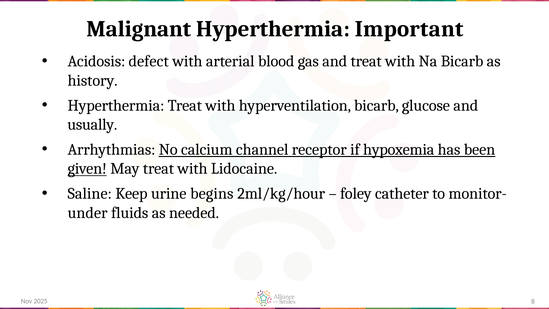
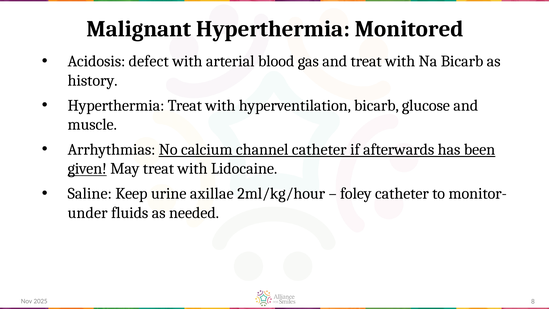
Important: Important -> Monitored
usually: usually -> muscle
channel receptor: receptor -> catheter
hypoxemia: hypoxemia -> afterwards
begins: begins -> axillae
